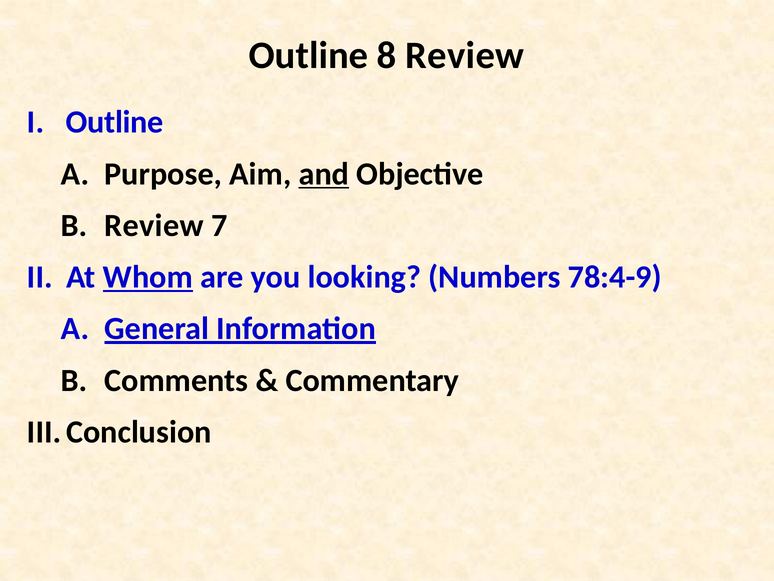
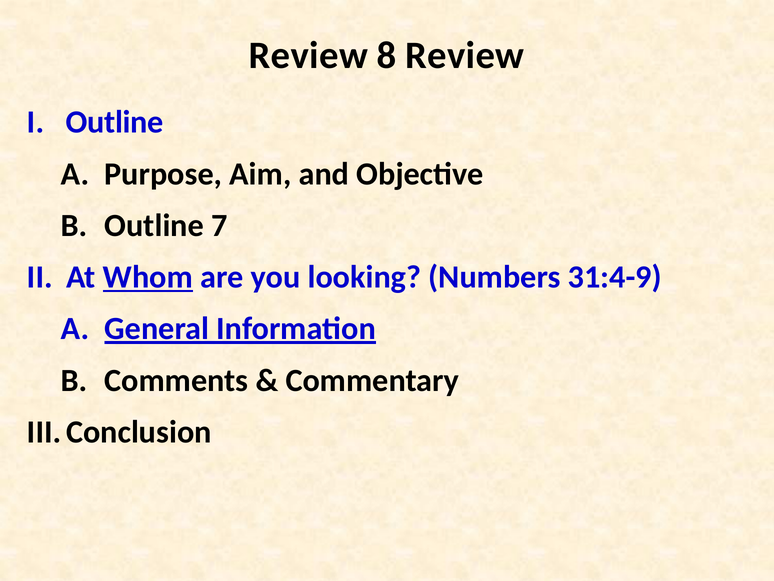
Outline at (308, 56): Outline -> Review
and underline: present -> none
Review at (154, 225): Review -> Outline
78:4-9: 78:4-9 -> 31:4-9
